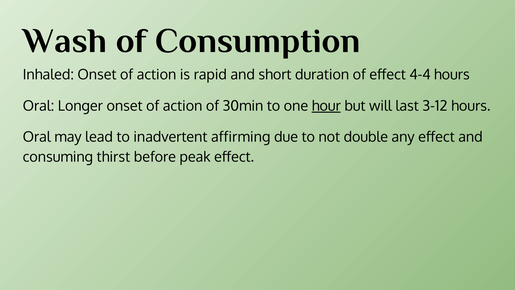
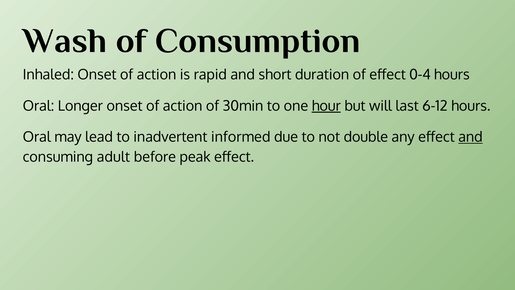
4-4: 4-4 -> 0-4
3-12: 3-12 -> 6-12
affirming: affirming -> informed
and at (470, 137) underline: none -> present
thirst: thirst -> adult
